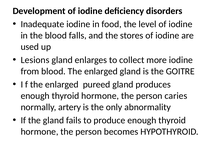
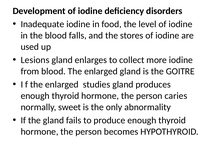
pureed: pureed -> studies
artery: artery -> sweet
